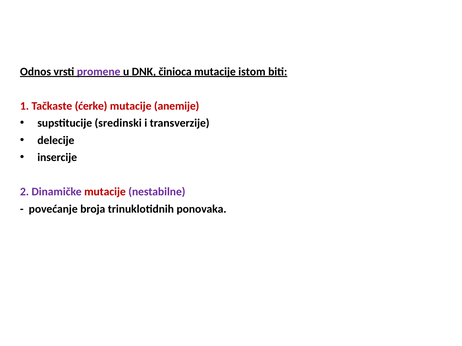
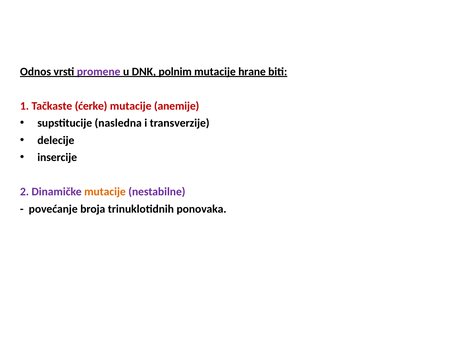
činioca: činioca -> polnim
istom: istom -> hrane
sredinski: sredinski -> nasledna
mutacije at (105, 192) colour: red -> orange
